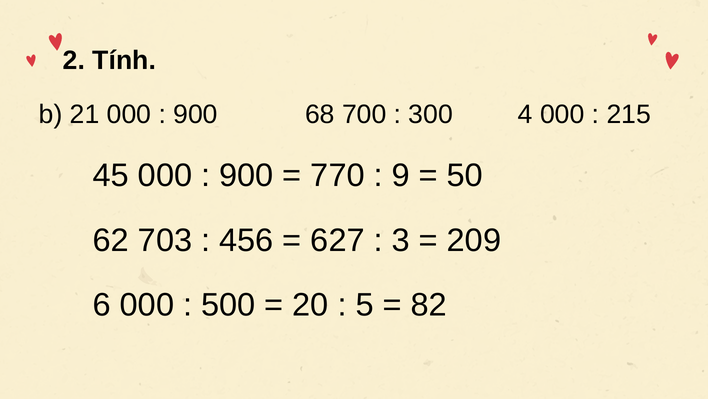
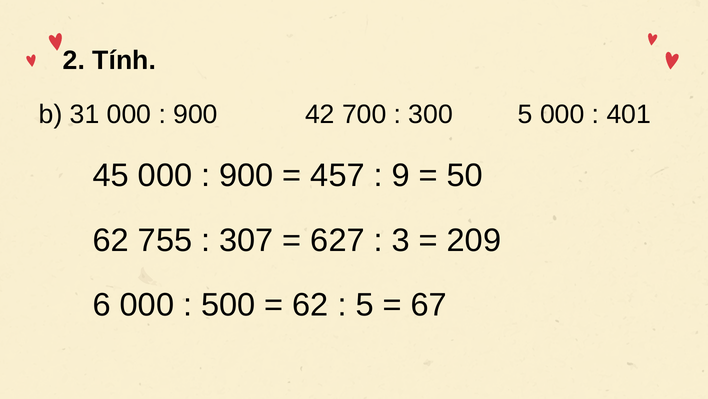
21: 21 -> 31
68: 68 -> 42
300 4: 4 -> 5
215: 215 -> 401
770: 770 -> 457
703: 703 -> 755
456: 456 -> 307
20 at (310, 305): 20 -> 62
82: 82 -> 67
